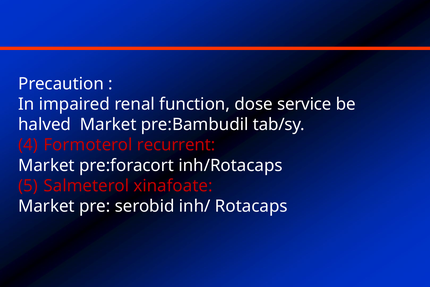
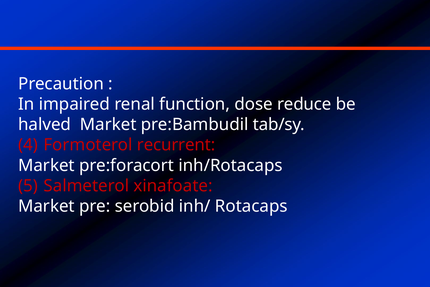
service: service -> reduce
